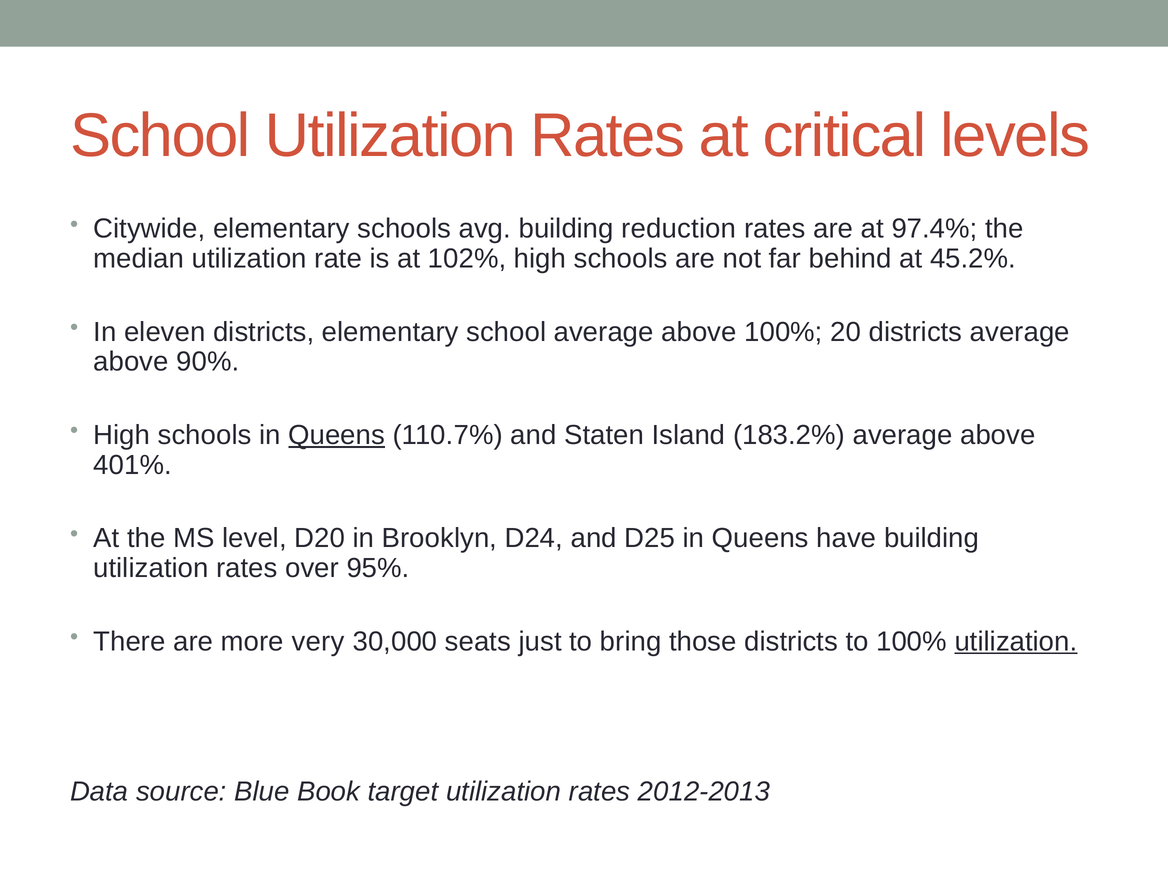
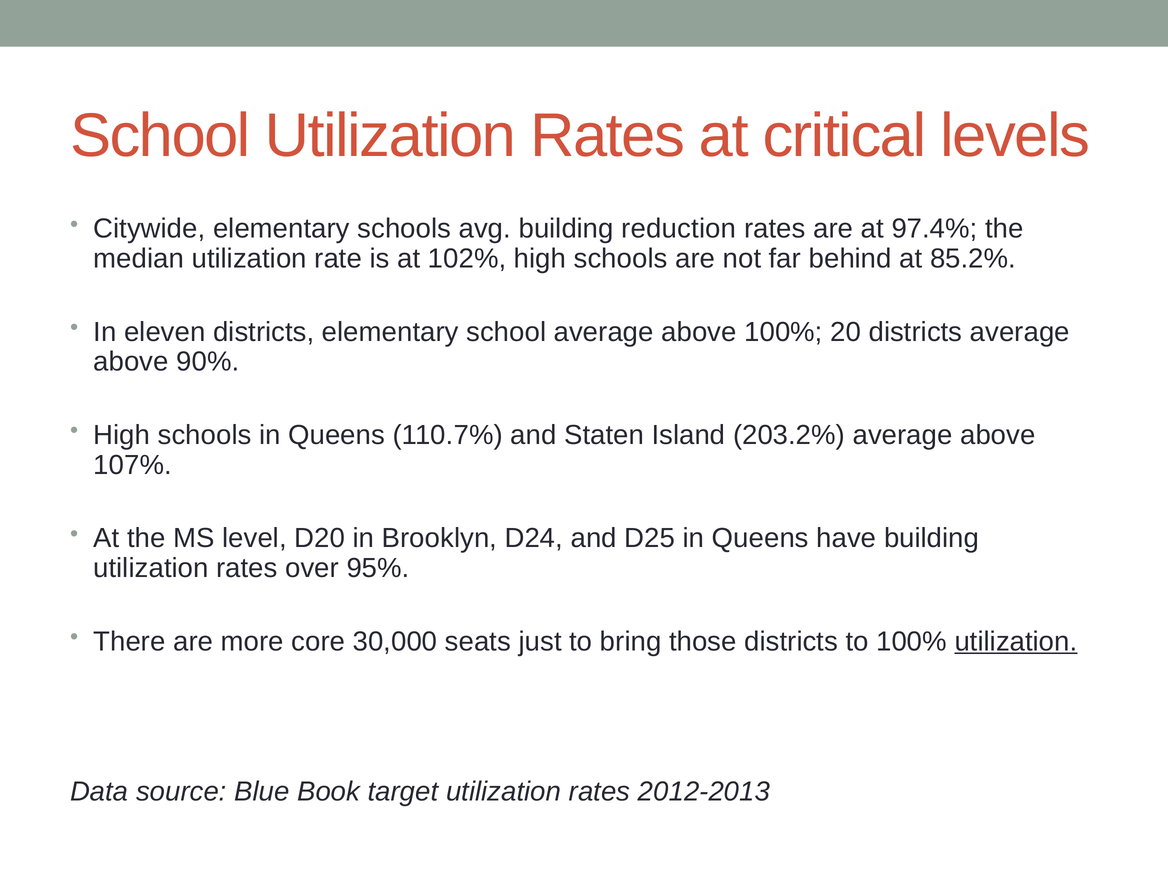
45.2%: 45.2% -> 85.2%
Queens at (337, 435) underline: present -> none
183.2%: 183.2% -> 203.2%
401%: 401% -> 107%
very: very -> core
